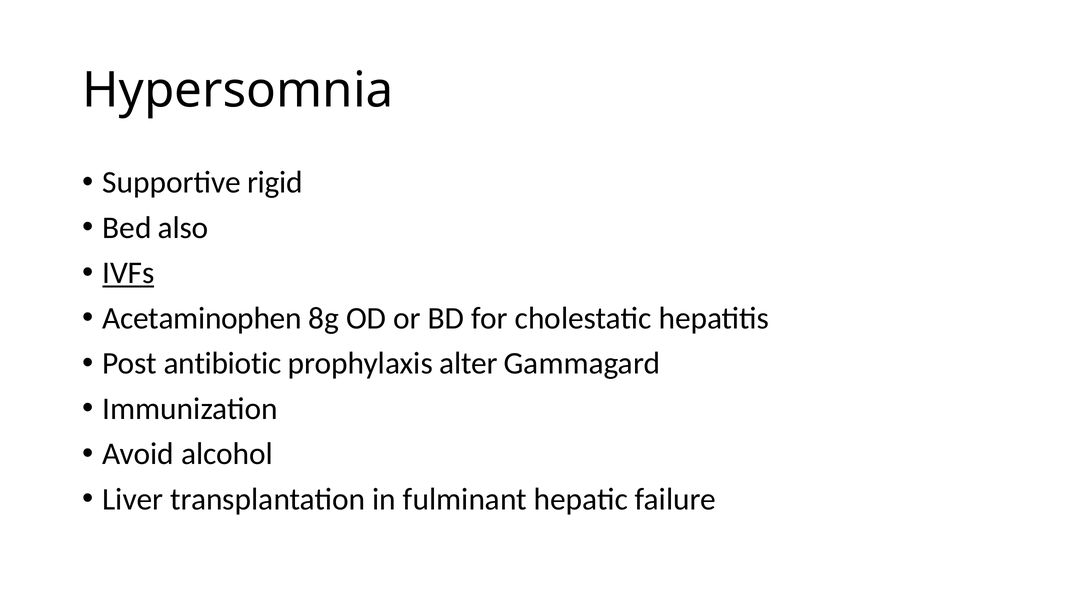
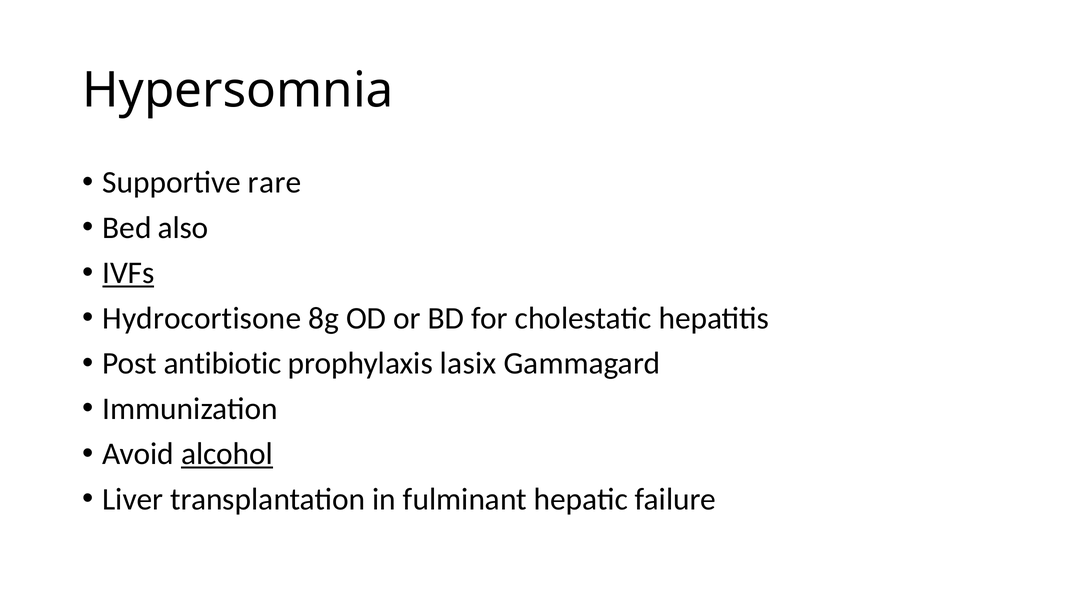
rigid: rigid -> rare
Acetaminophen: Acetaminophen -> Hydrocortisone
alter: alter -> lasix
alcohol underline: none -> present
